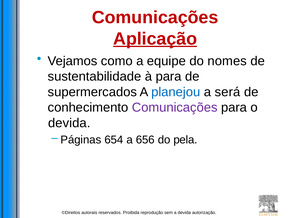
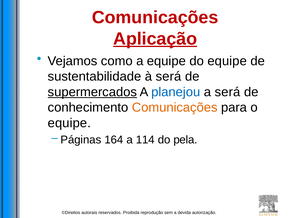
do nomes: nomes -> equipe
à para: para -> será
supermercados underline: none -> present
Comunicações at (175, 108) colour: purple -> orange
devida at (69, 123): devida -> equipe
654: 654 -> 164
656: 656 -> 114
